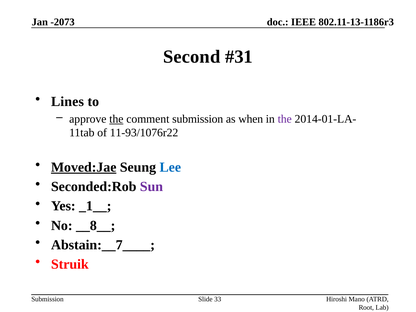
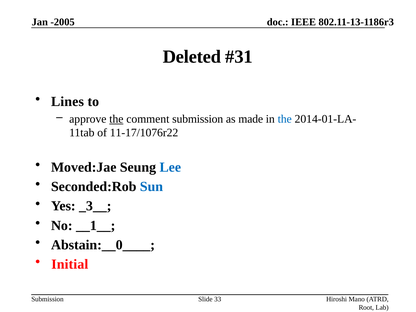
-2073: -2073 -> -2005
Second: Second -> Deleted
when: when -> made
the at (285, 119) colour: purple -> blue
11-93/1076r22: 11-93/1076r22 -> 11-17/1076r22
Moved:Jae underline: present -> none
Sun colour: purple -> blue
_1__: _1__ -> _3__
__8__: __8__ -> __1__
Abstain:__7____: Abstain:__7____ -> Abstain:__0____
Struik: Struik -> Initial
